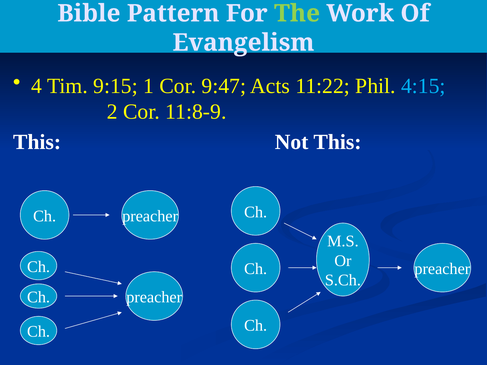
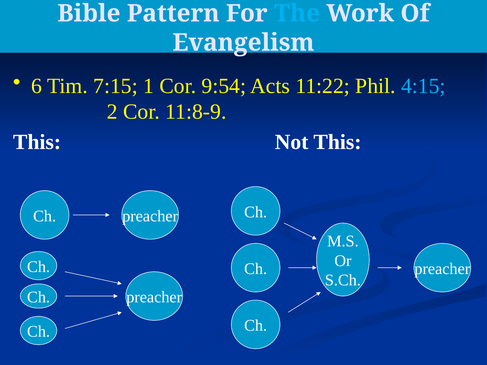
The colour: light green -> light blue
4: 4 -> 6
9:15: 9:15 -> 7:15
9:47: 9:47 -> 9:54
